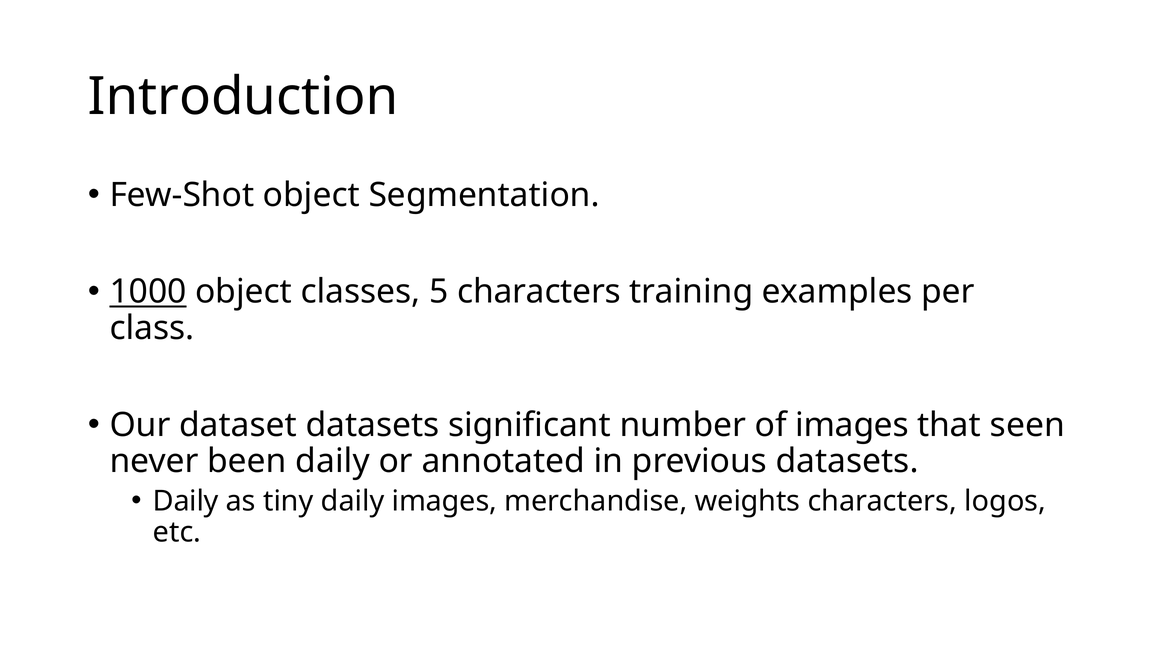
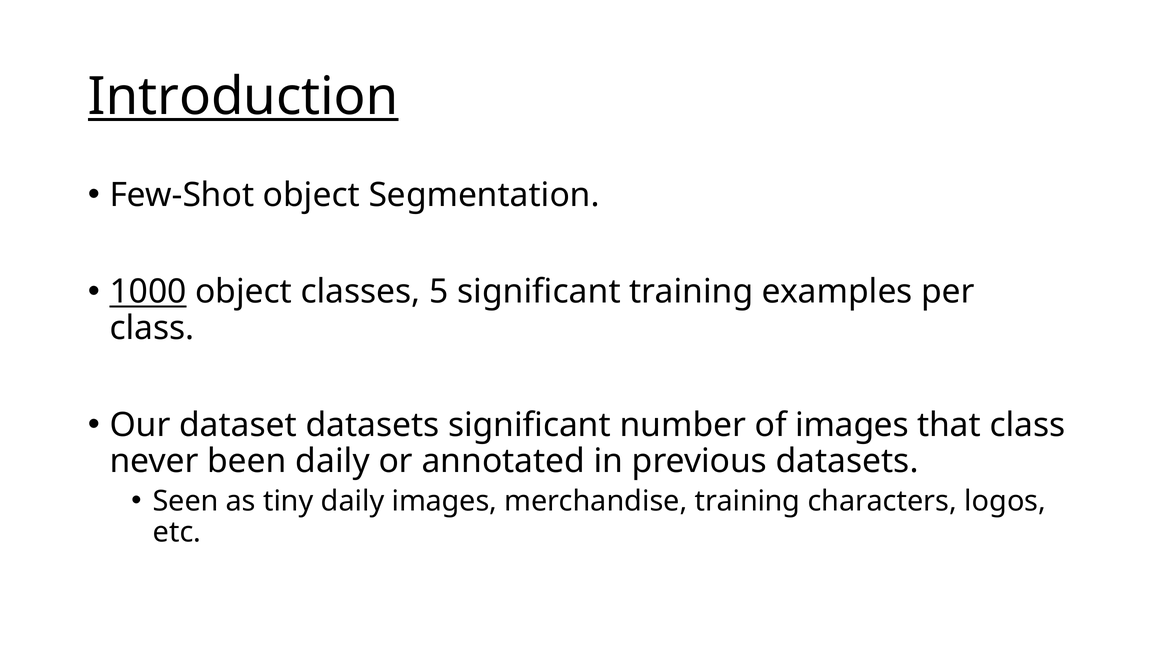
Introduction underline: none -> present
5 characters: characters -> significant
that seen: seen -> class
Daily at (186, 501): Daily -> Seen
merchandise weights: weights -> training
